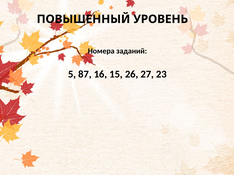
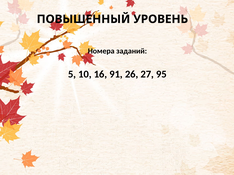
87: 87 -> 10
15: 15 -> 91
23: 23 -> 95
